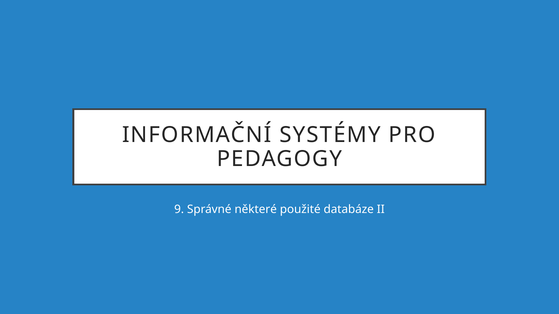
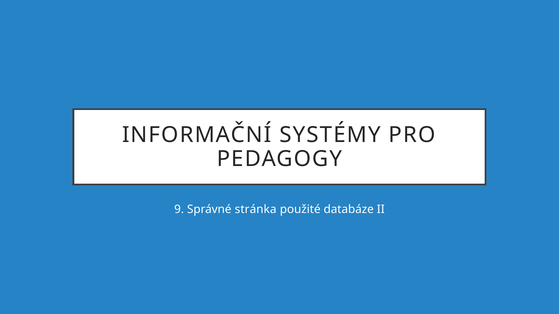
některé: některé -> stránka
